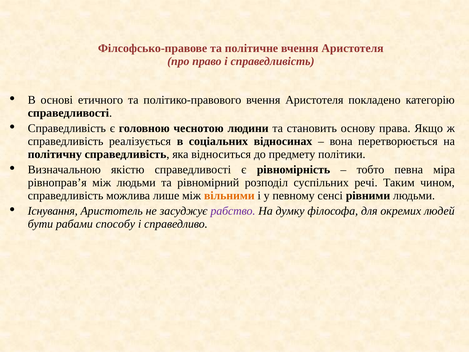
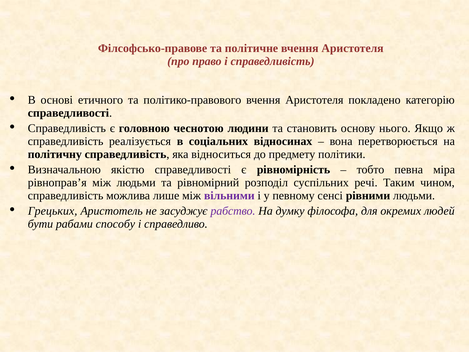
права: права -> нього
вільними colour: orange -> purple
Існування: Існування -> Грецьких
